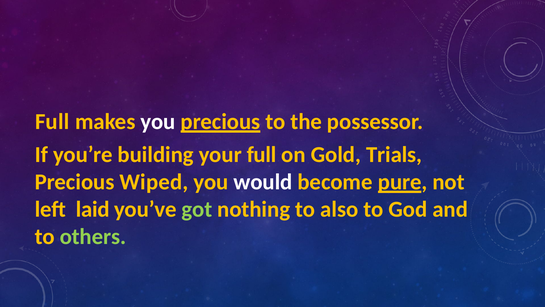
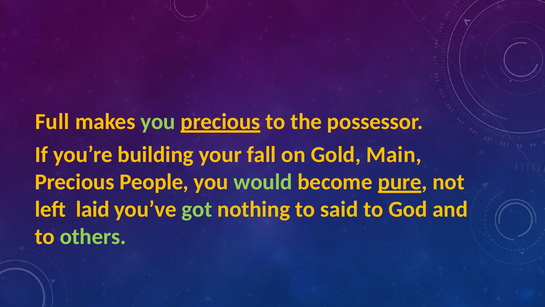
you at (158, 122) colour: white -> light green
your full: full -> fall
Trials: Trials -> Main
Wiped: Wiped -> People
would colour: white -> light green
also: also -> said
